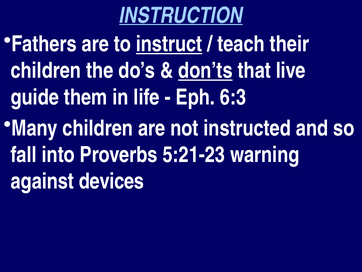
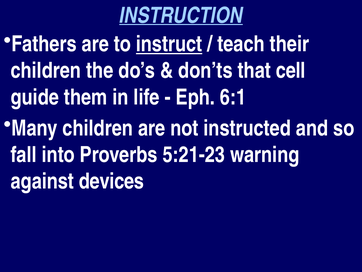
don’ts underline: present -> none
live: live -> cell
6:3: 6:3 -> 6:1
